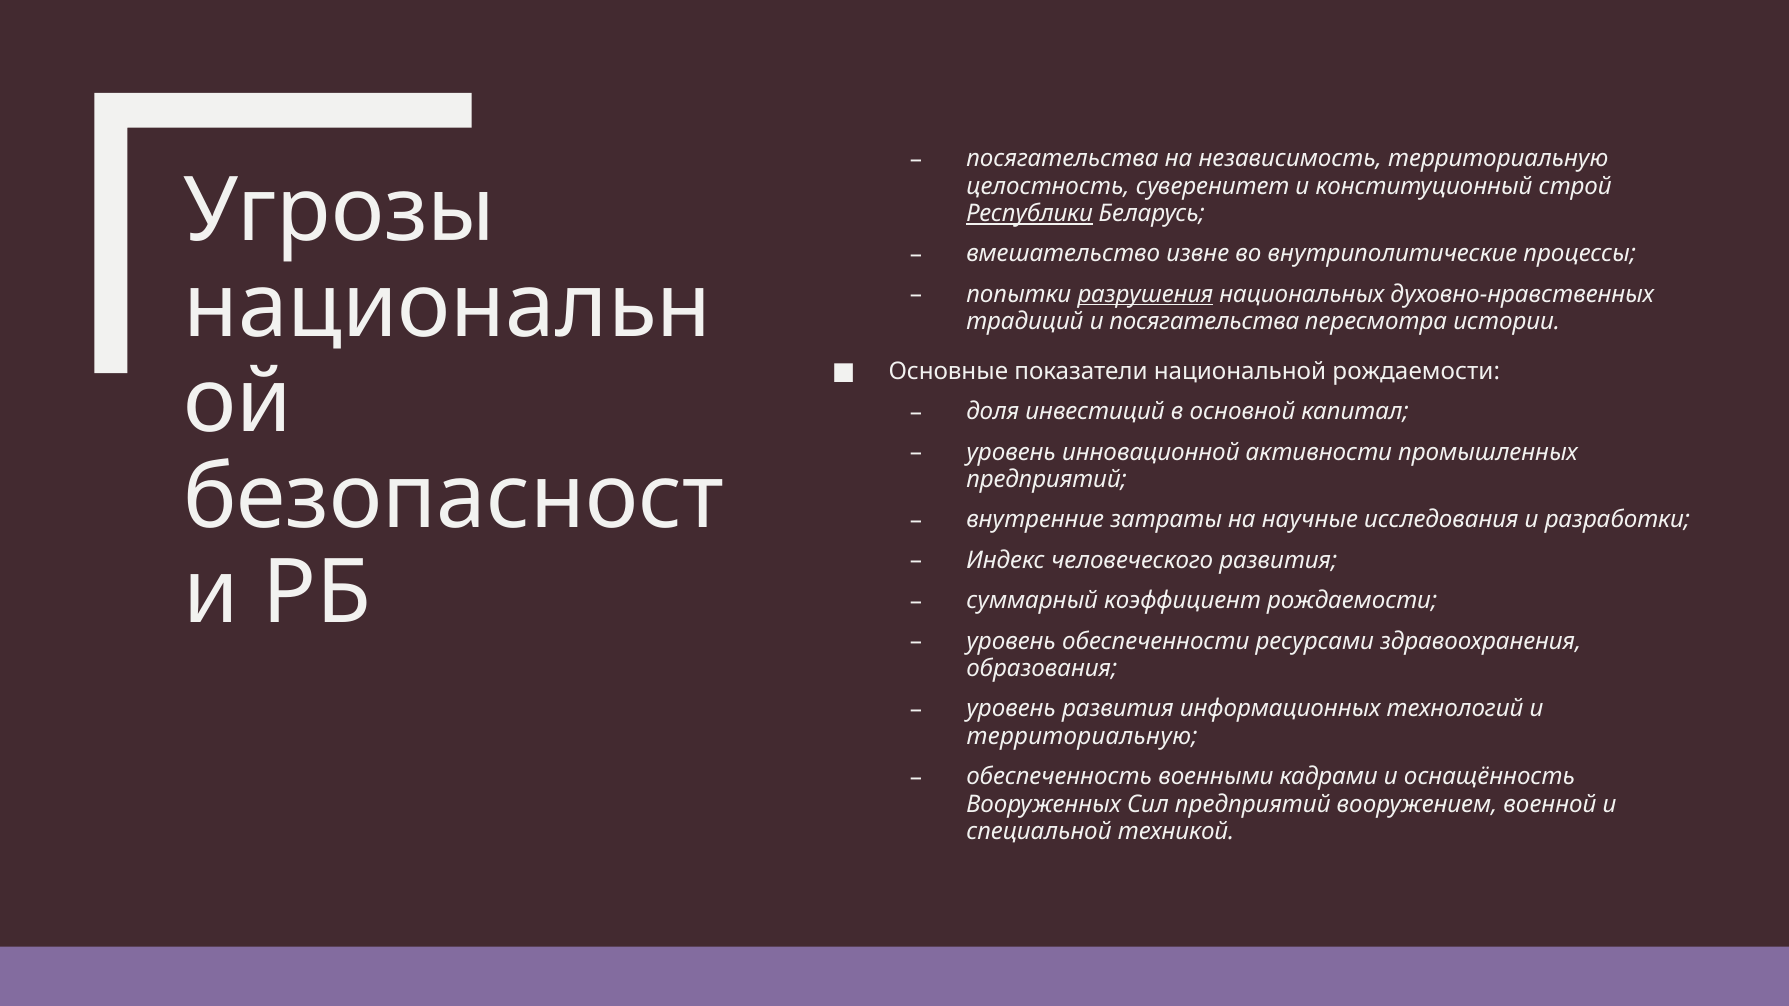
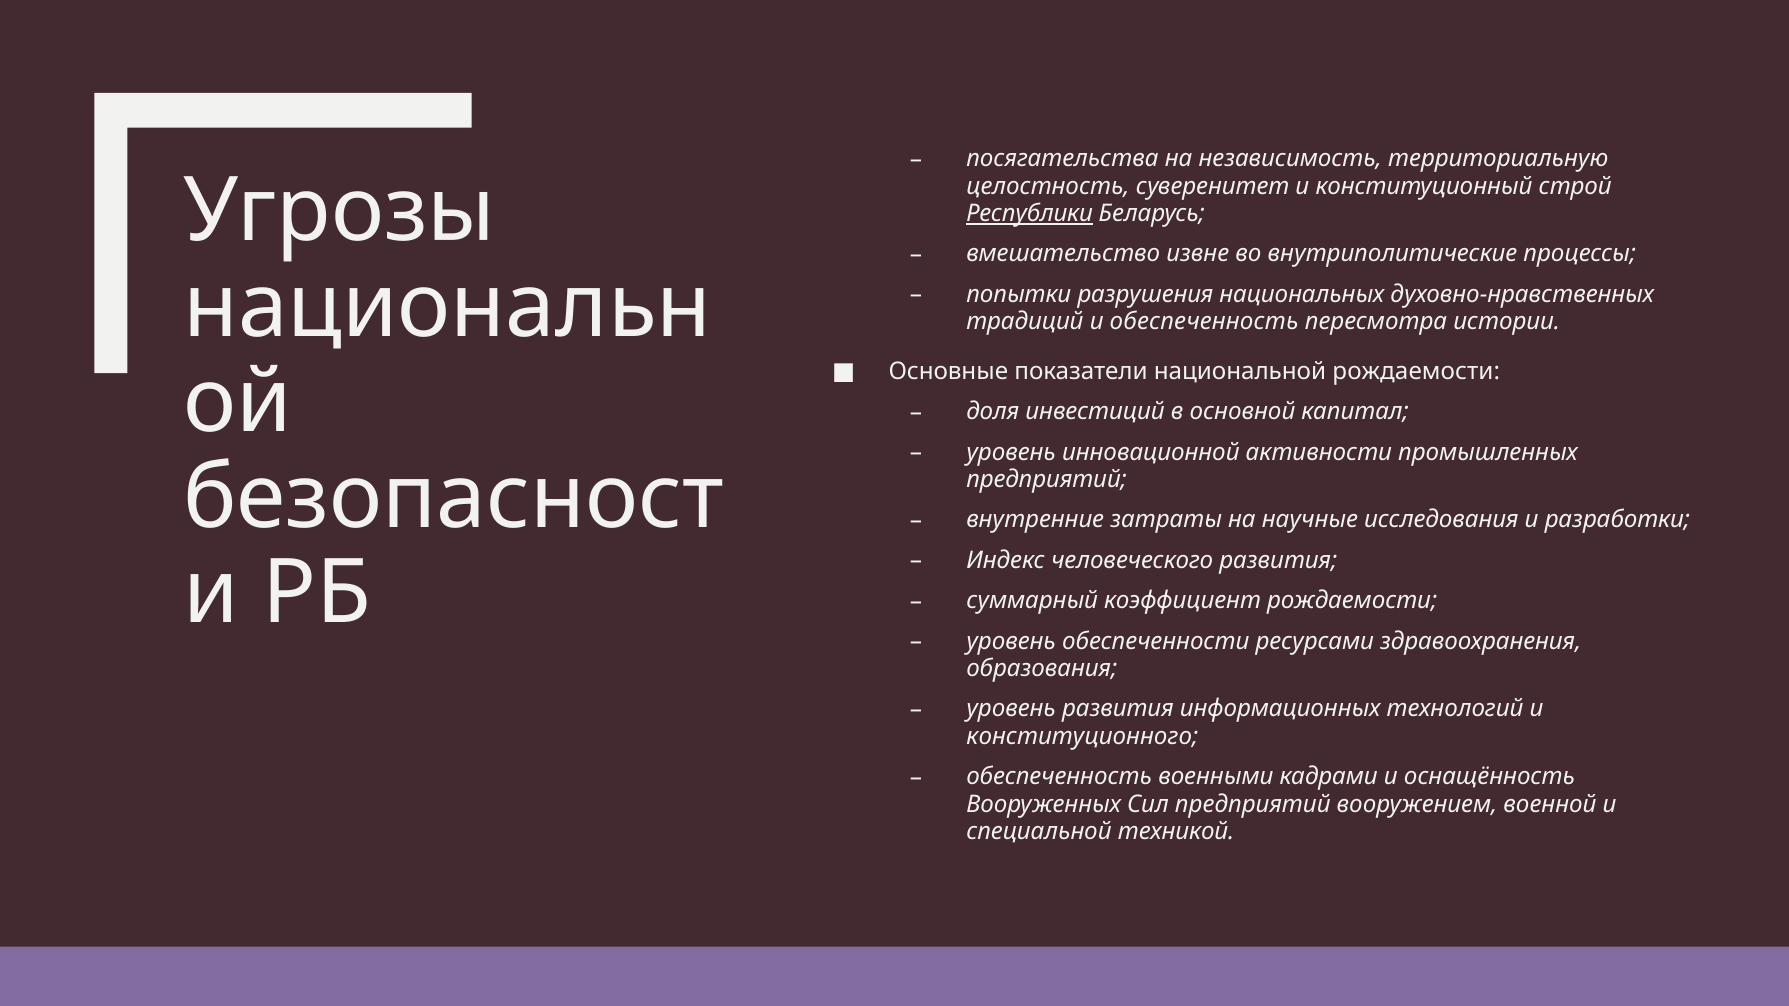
разрушения underline: present -> none
и посягательства: посягательства -> обеспеченность
территориальную at (1082, 737): территориальную -> конституционного
